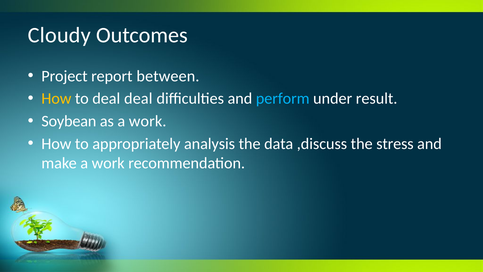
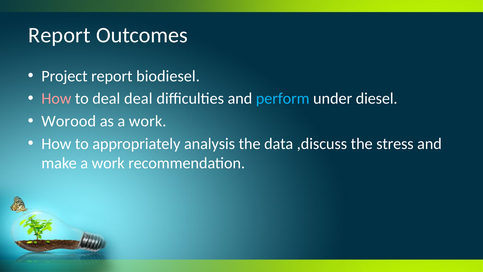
Cloudy at (59, 35): Cloudy -> Report
between: between -> biodiesel
How at (56, 99) colour: yellow -> pink
result: result -> diesel
Soybean: Soybean -> Worood
